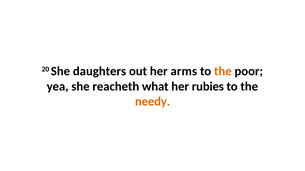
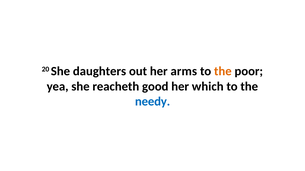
what: what -> good
rubies: rubies -> which
needy colour: orange -> blue
